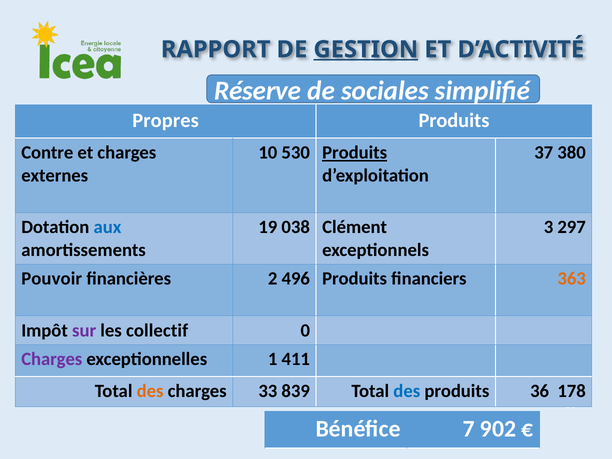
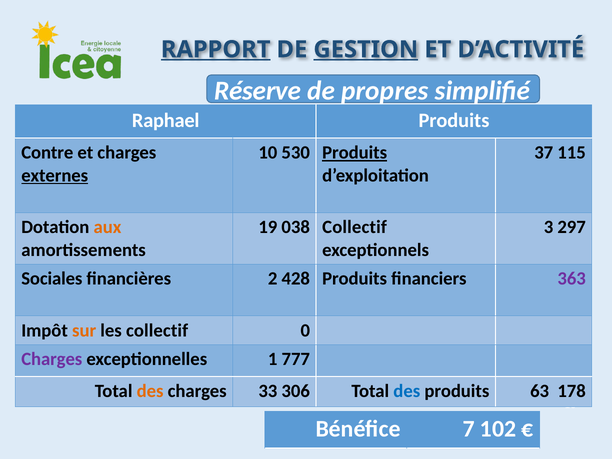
RAPPORT underline: none -> present
sociales: sociales -> propres
Propres: Propres -> Raphael
380: 380 -> 115
externes underline: none -> present
aux colour: blue -> orange
038 Clément: Clément -> Collectif
Pouvoir: Pouvoir -> Sociales
496: 496 -> 428
363 colour: orange -> purple
sur colour: purple -> orange
411: 411 -> 777
839: 839 -> 306
36: 36 -> 63
902: 902 -> 102
